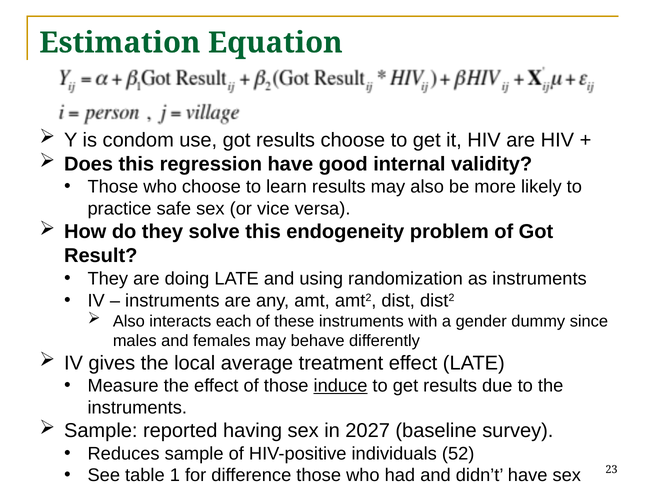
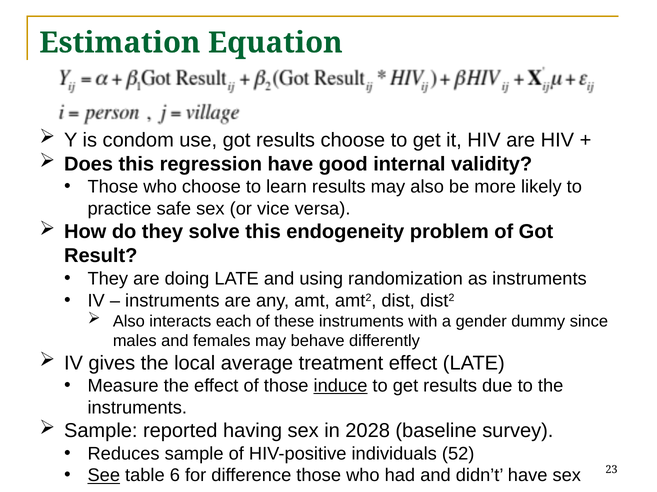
2027: 2027 -> 2028
See underline: none -> present
1: 1 -> 6
